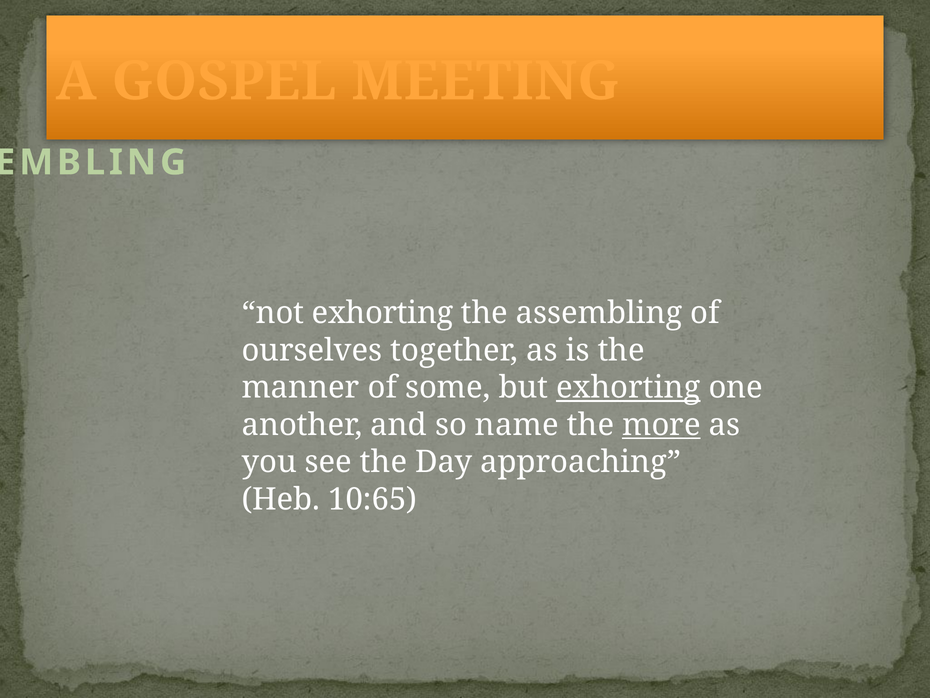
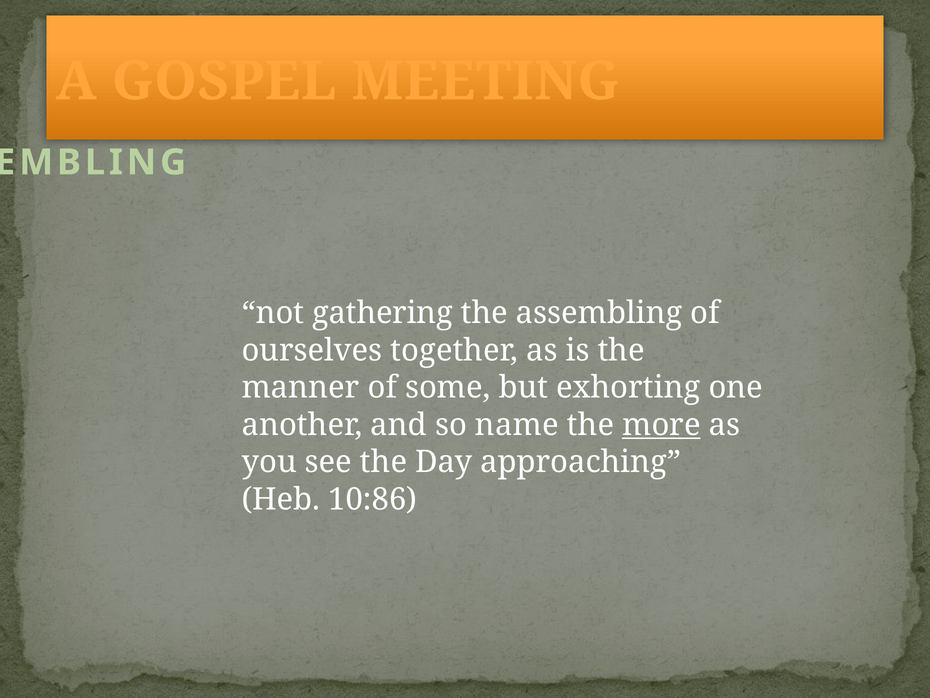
not exhorting: exhorting -> gathering
exhorting at (628, 387) underline: present -> none
10:65: 10:65 -> 10:86
